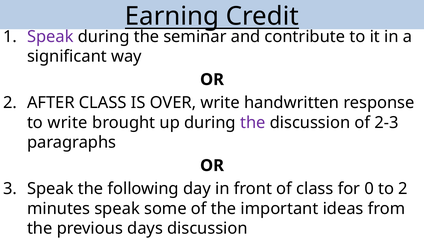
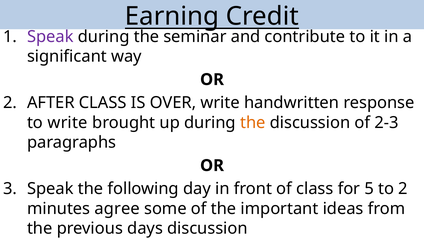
the at (253, 122) colour: purple -> orange
0: 0 -> 5
minutes speak: speak -> agree
